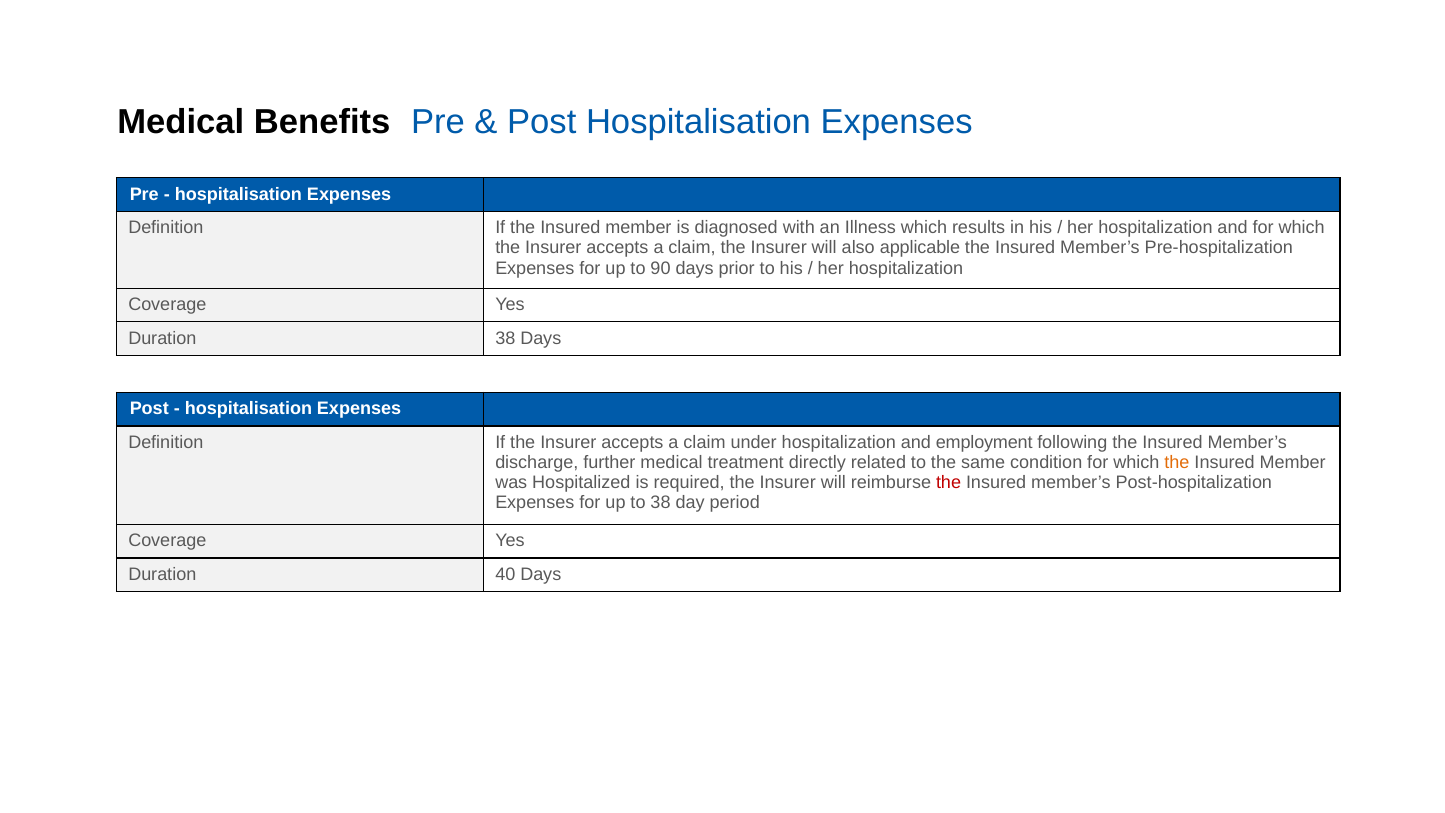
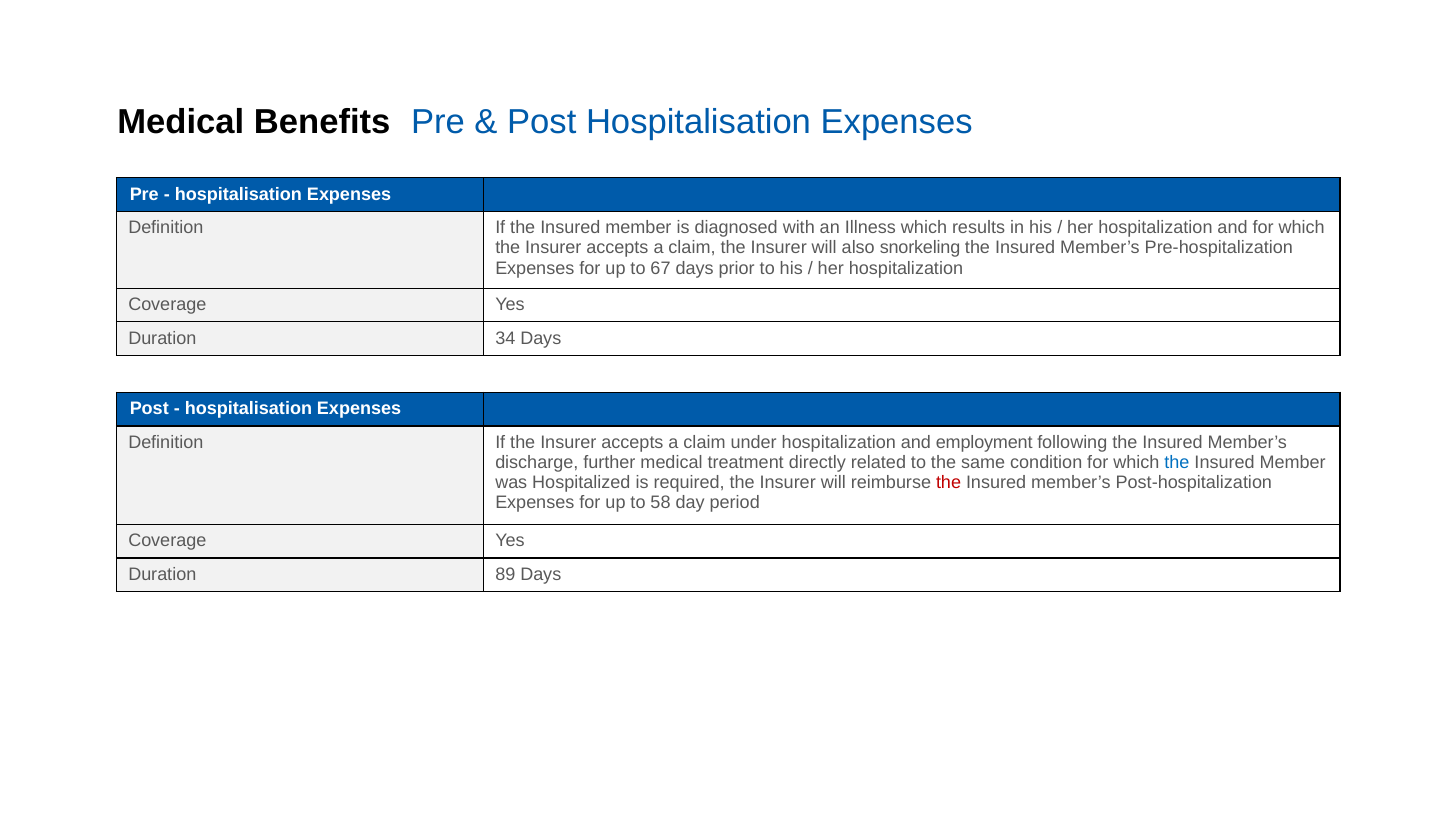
applicable: applicable -> snorkeling
90: 90 -> 67
Duration 38: 38 -> 34
the at (1177, 462) colour: orange -> blue
to 38: 38 -> 58
40: 40 -> 89
